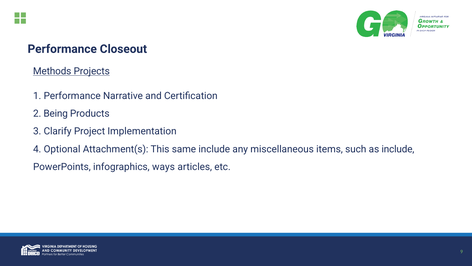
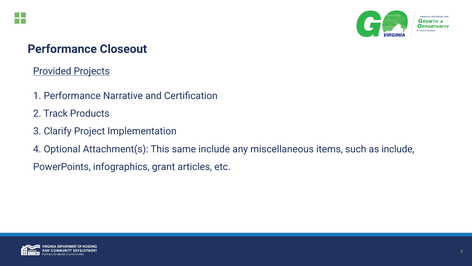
Methods: Methods -> Provided
Being: Being -> Track
ways: ways -> grant
